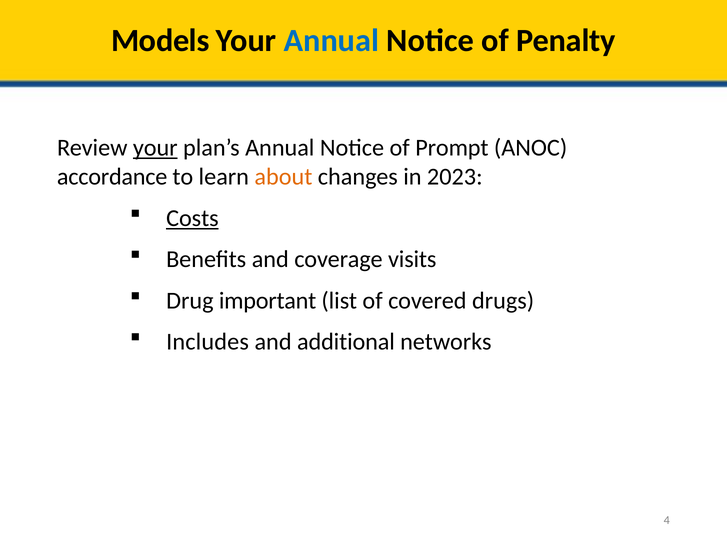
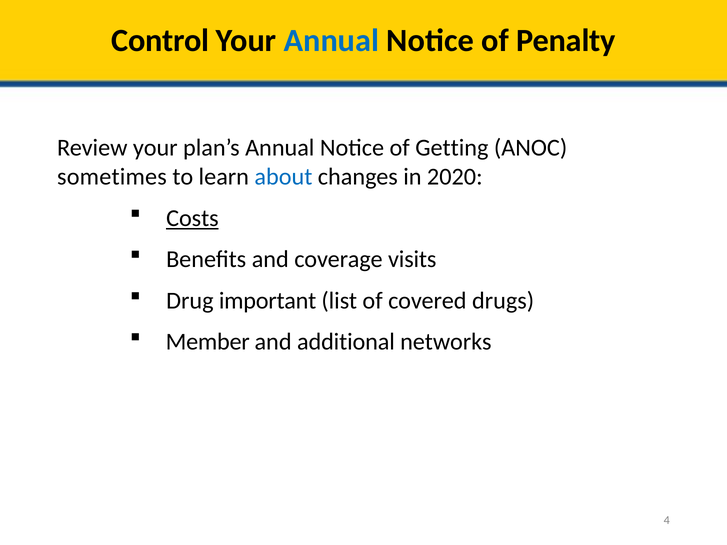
Models: Models -> Control
your at (155, 148) underline: present -> none
Prompt: Prompt -> Getting
accordance: accordance -> sometimes
about colour: orange -> blue
2023: 2023 -> 2020
Includes: Includes -> Member
